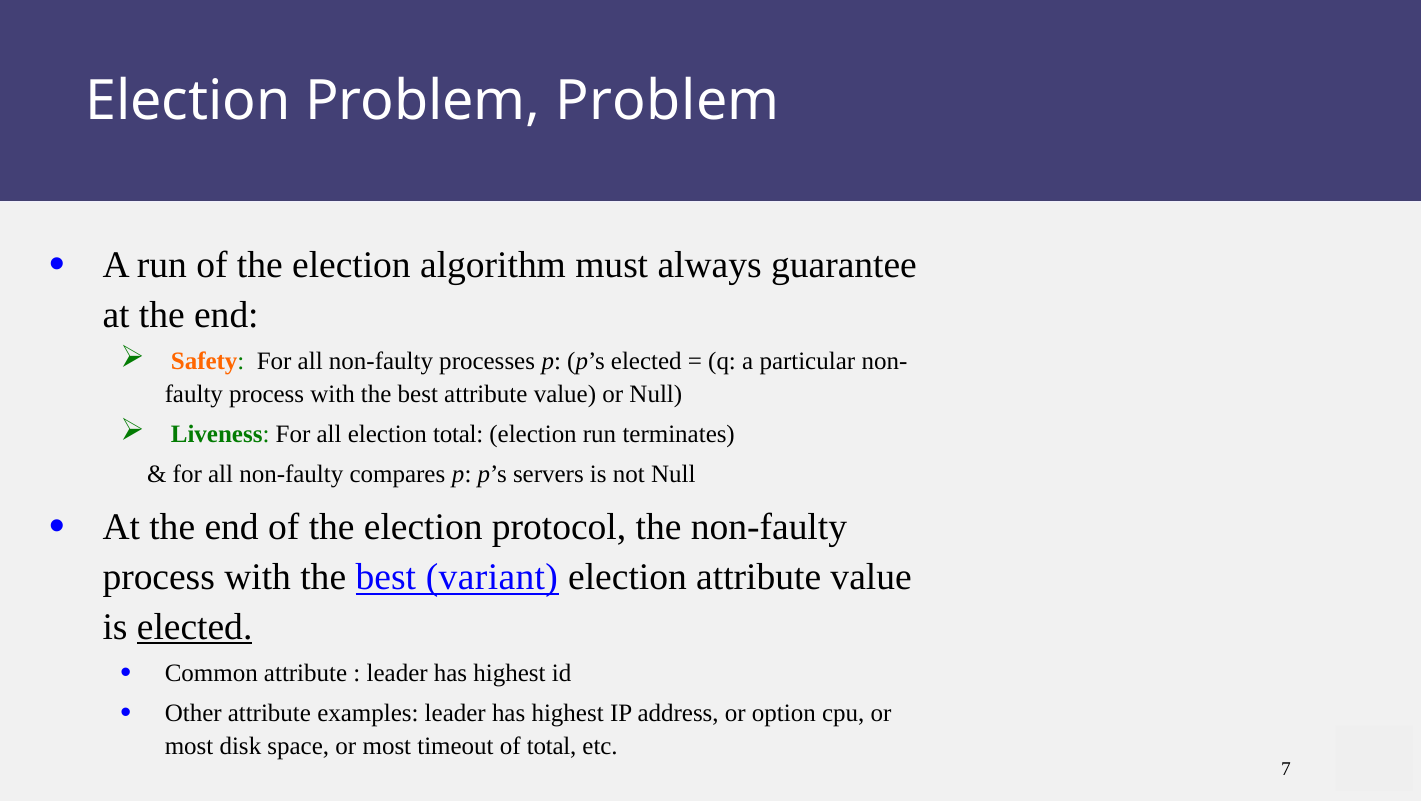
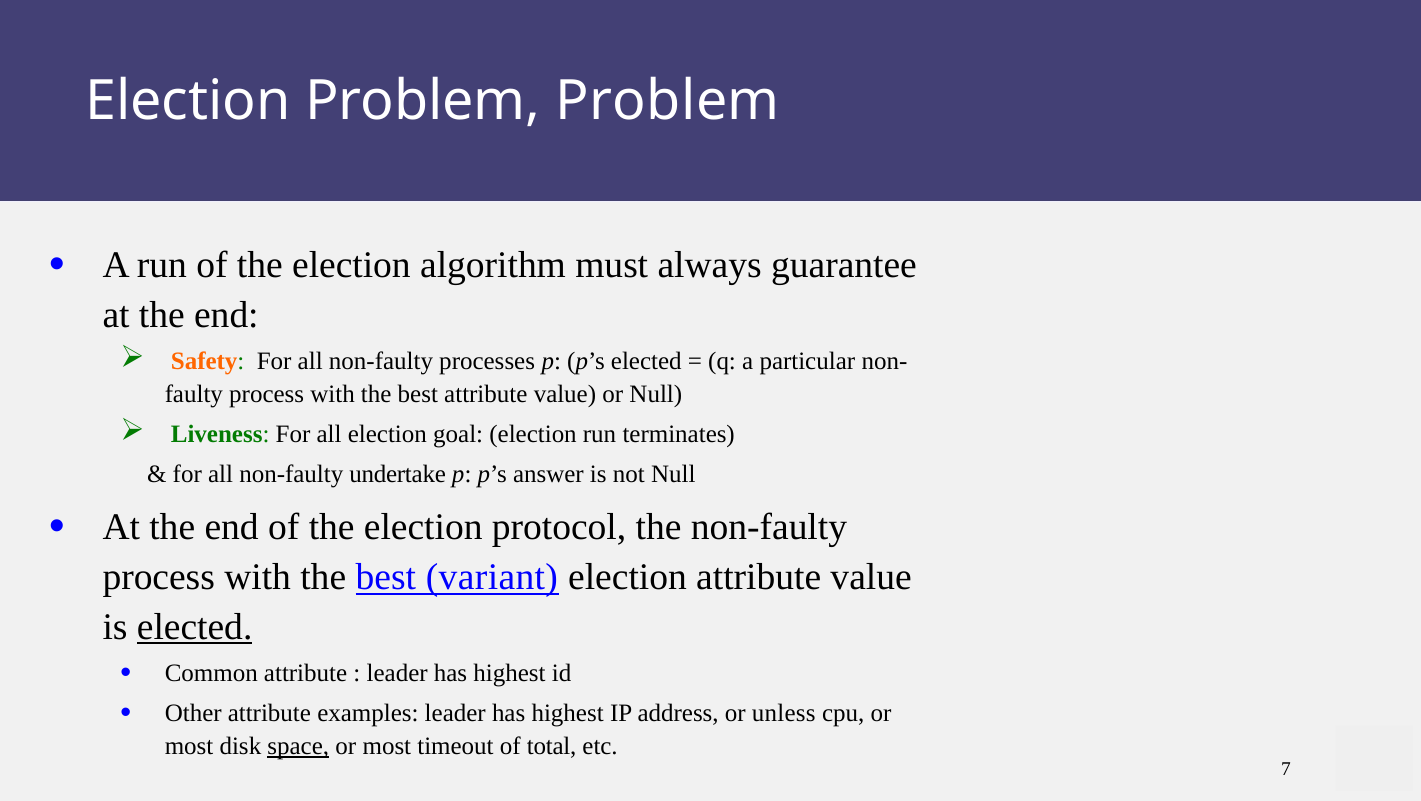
election total: total -> goal
compares: compares -> undertake
servers: servers -> answer
option: option -> unless
space underline: none -> present
